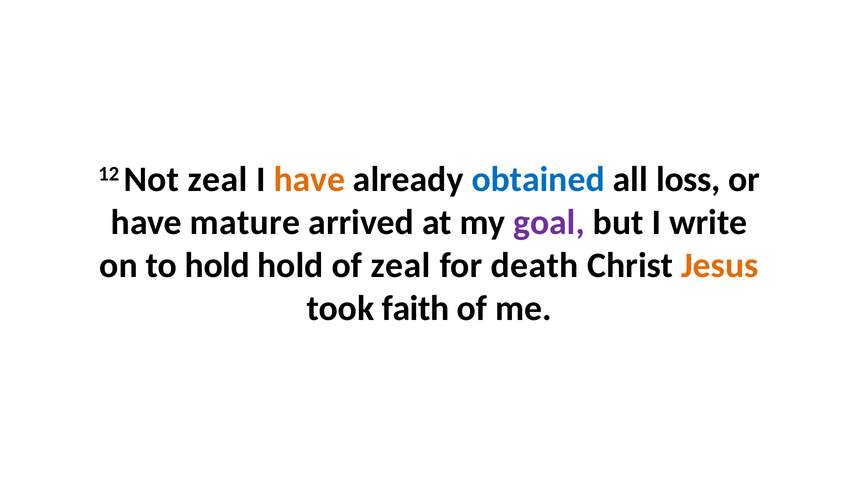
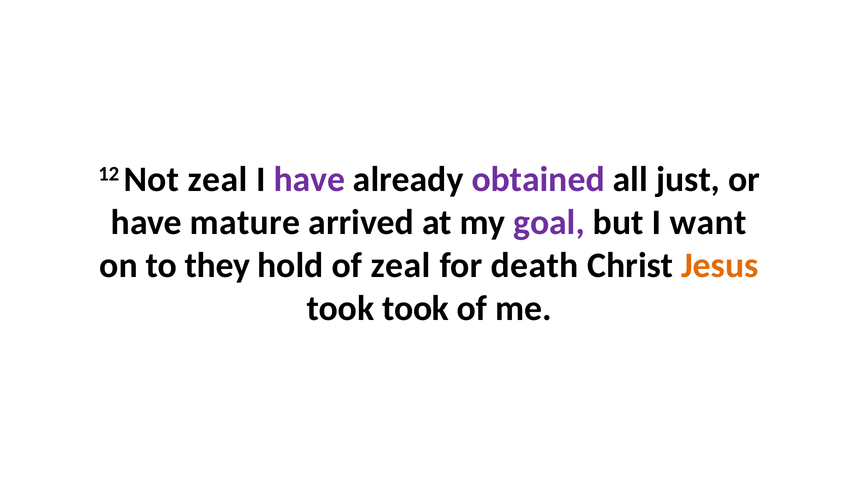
have at (310, 180) colour: orange -> purple
obtained colour: blue -> purple
loss: loss -> just
write: write -> want
to hold: hold -> they
took faith: faith -> took
